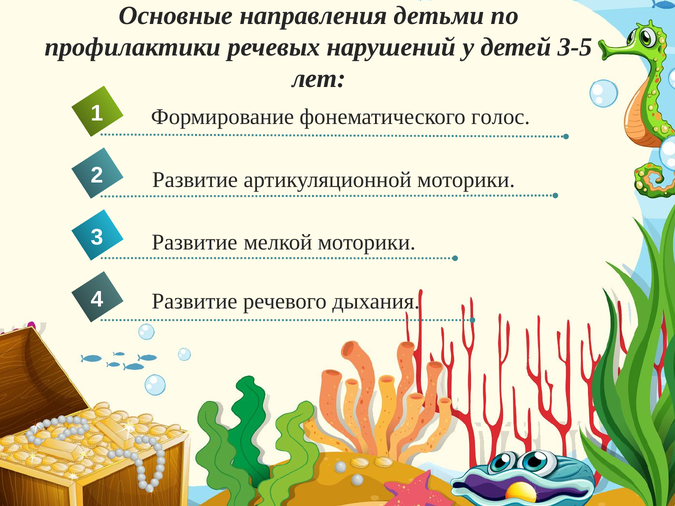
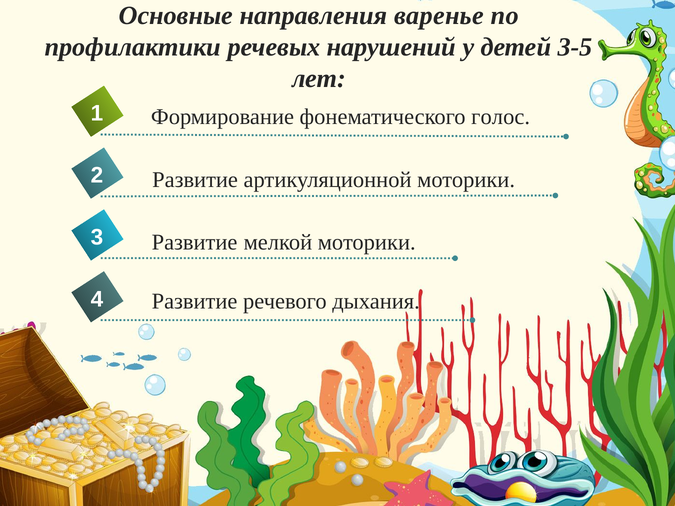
детьми: детьми -> варенье
